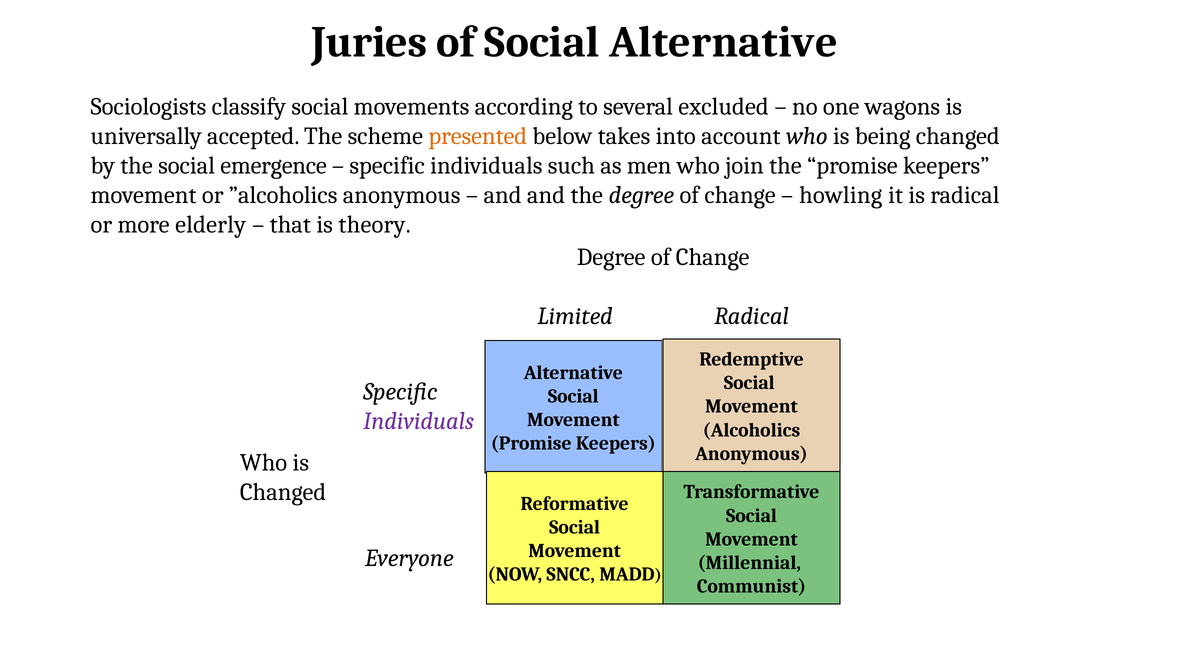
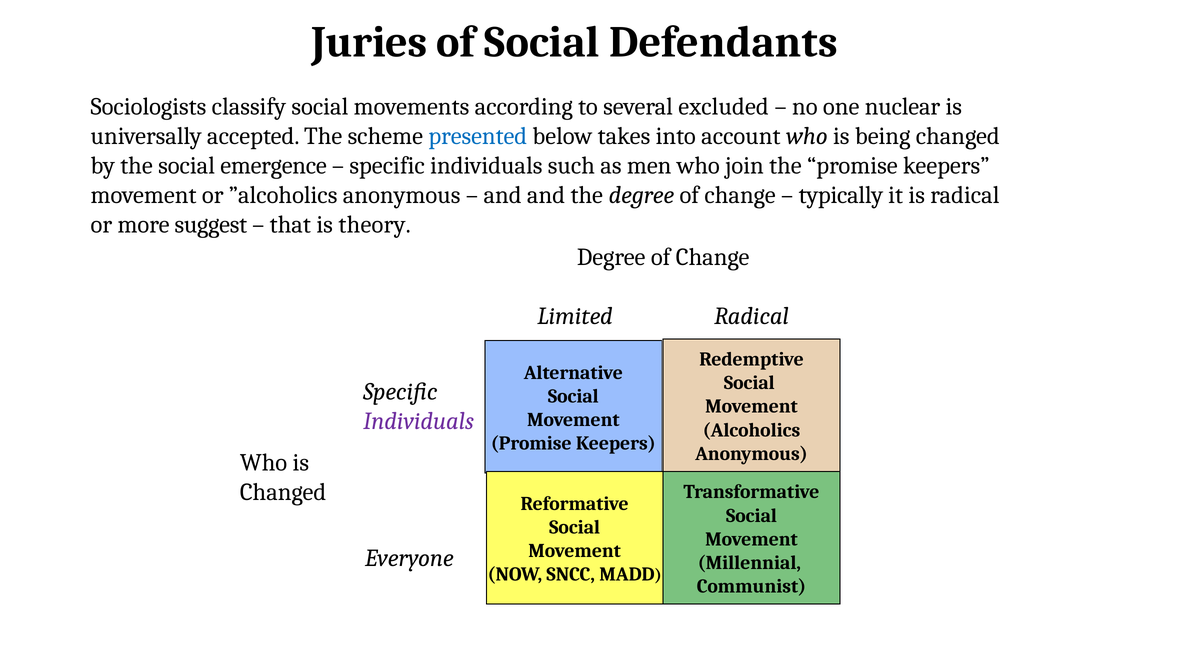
Social Alternative: Alternative -> Defendants
wagons: wagons -> nuclear
presented colour: orange -> blue
howling: howling -> typically
elderly: elderly -> suggest
